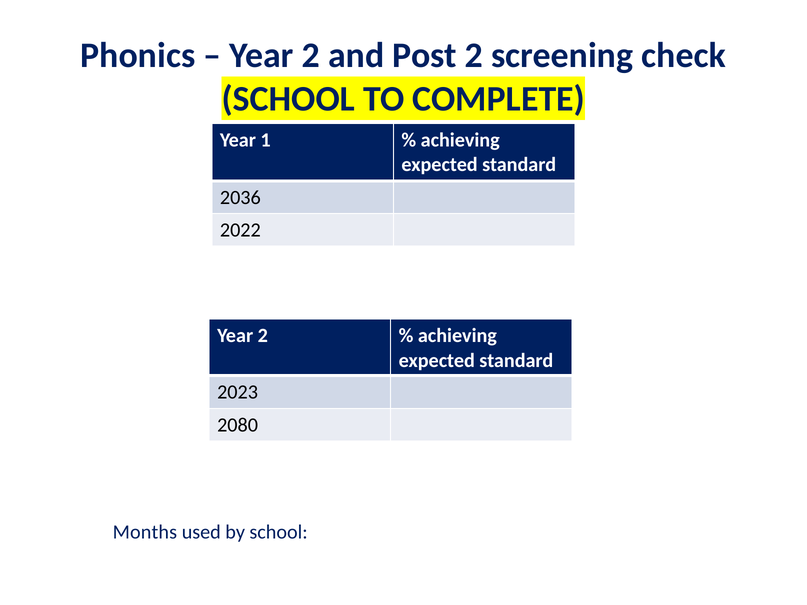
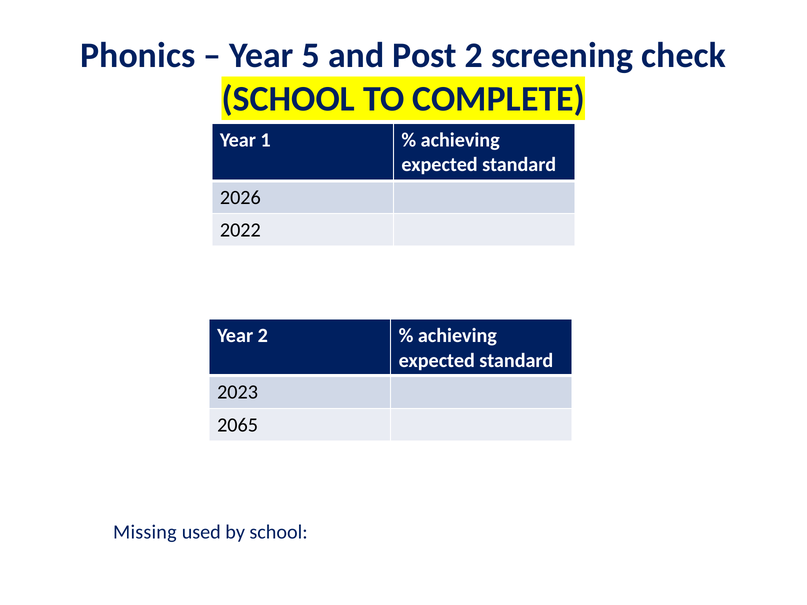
2 at (311, 56): 2 -> 5
2036: 2036 -> 2026
2080: 2080 -> 2065
Months: Months -> Missing
